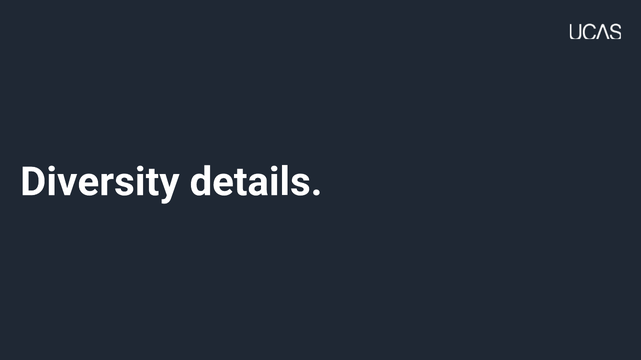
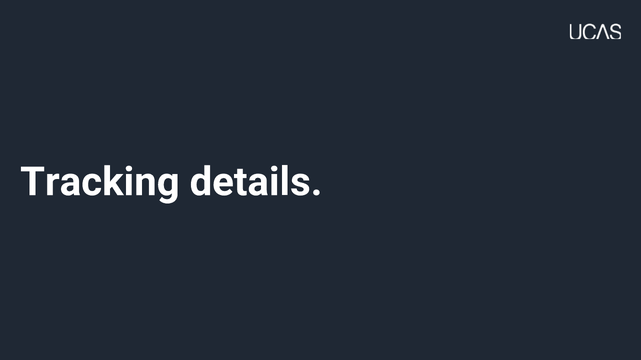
Diversity: Diversity -> Tracking
